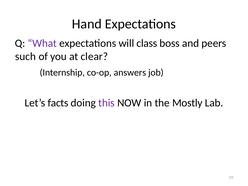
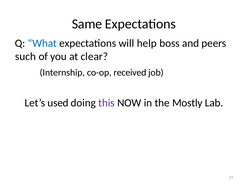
Hand: Hand -> Same
What colour: purple -> blue
class: class -> help
answers: answers -> received
facts: facts -> used
